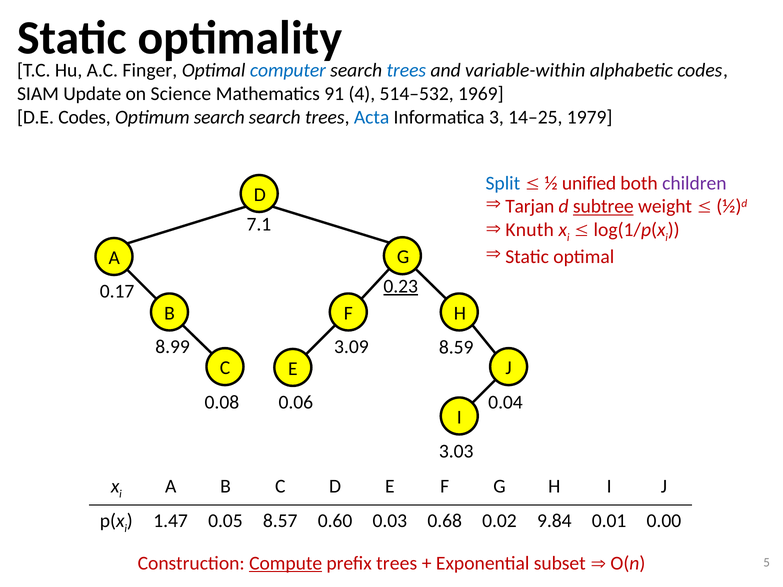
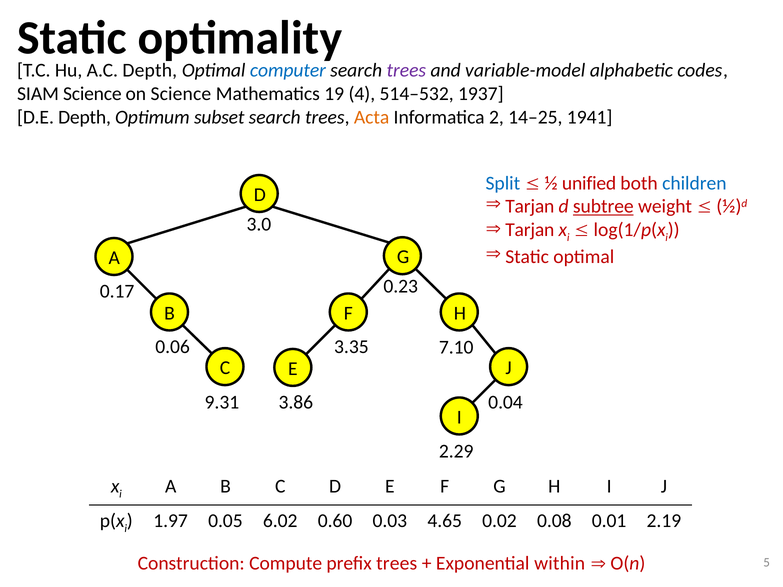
A.C Finger: Finger -> Depth
trees at (406, 70) colour: blue -> purple
variable-within: variable-within -> variable-model
SIAM Update: Update -> Science
91: 91 -> 19
1969: 1969 -> 1937
D.E Codes: Codes -> Depth
Optimum search: search -> subset
Acta colour: blue -> orange
3: 3 -> 2
1979: 1979 -> 1941
children colour: purple -> blue
7.1: 7.1 -> 3.0
Knuth at (530, 230): Knuth -> Tarjan
0.23 underline: present -> none
8.99: 8.99 -> 0.06
3.09: 3.09 -> 3.35
8.59: 8.59 -> 7.10
0.08: 0.08 -> 9.31
0.06: 0.06 -> 3.86
3.03: 3.03 -> 2.29
1.47: 1.47 -> 1.97
8.57: 8.57 -> 6.02
0.68: 0.68 -> 4.65
9.84: 9.84 -> 0.08
0.00: 0.00 -> 2.19
Compute underline: present -> none
subset: subset -> within
